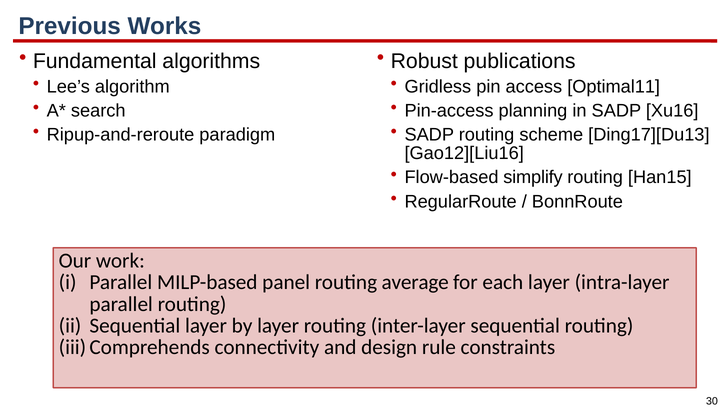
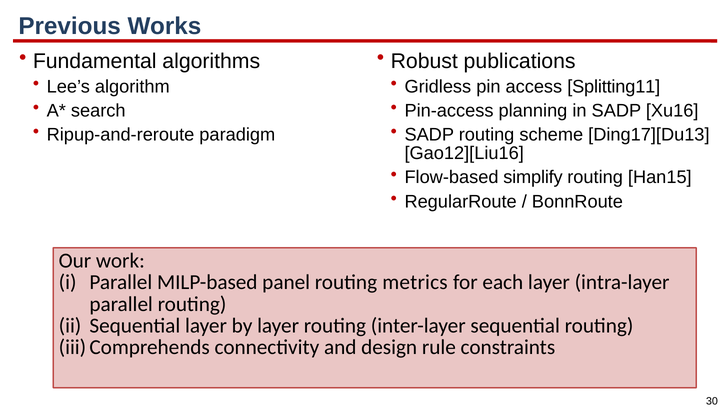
Optimal11: Optimal11 -> Splitting11
average: average -> metrics
